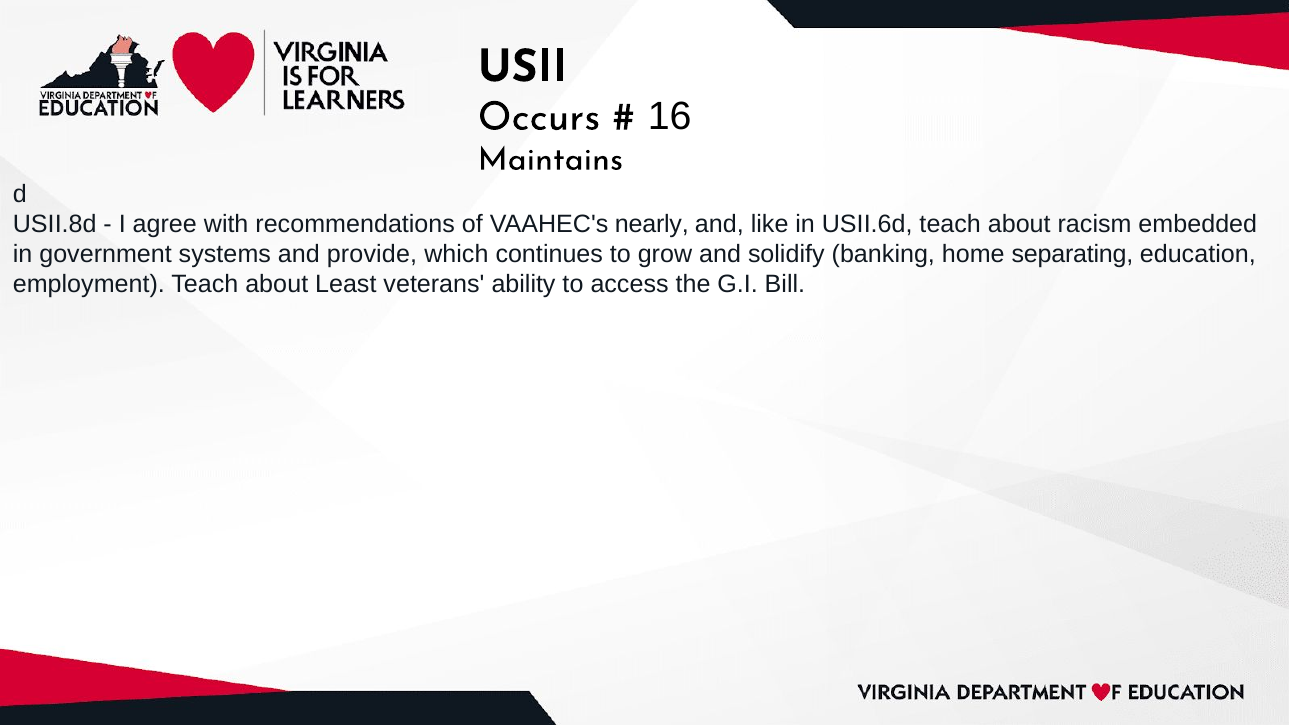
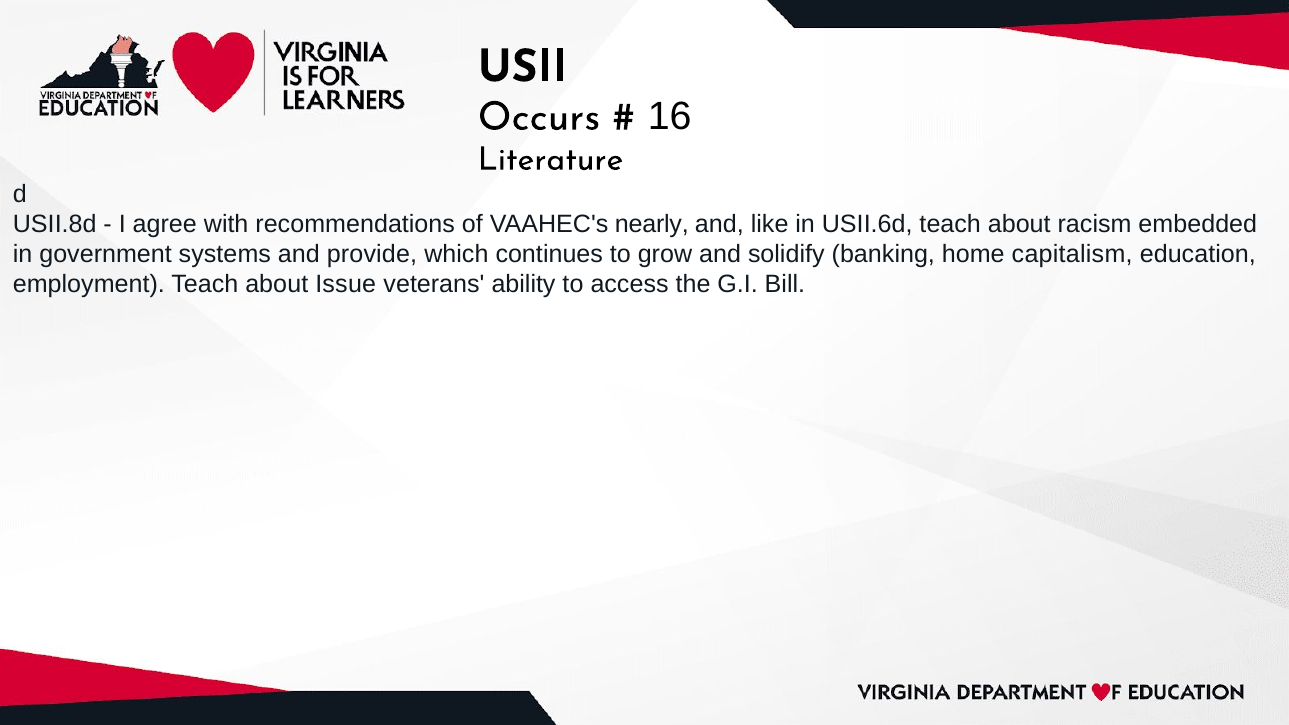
Maintains: Maintains -> Literature
separating: separating -> capitalism
Least: Least -> Issue
